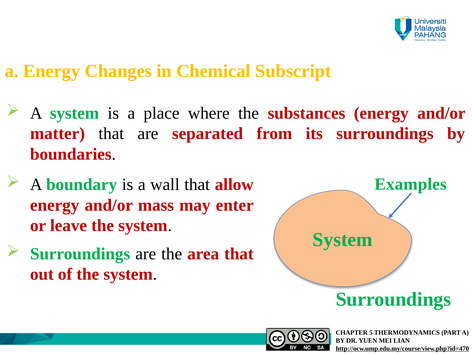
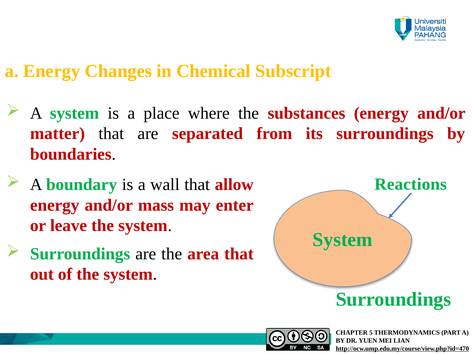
Examples: Examples -> Reactions
